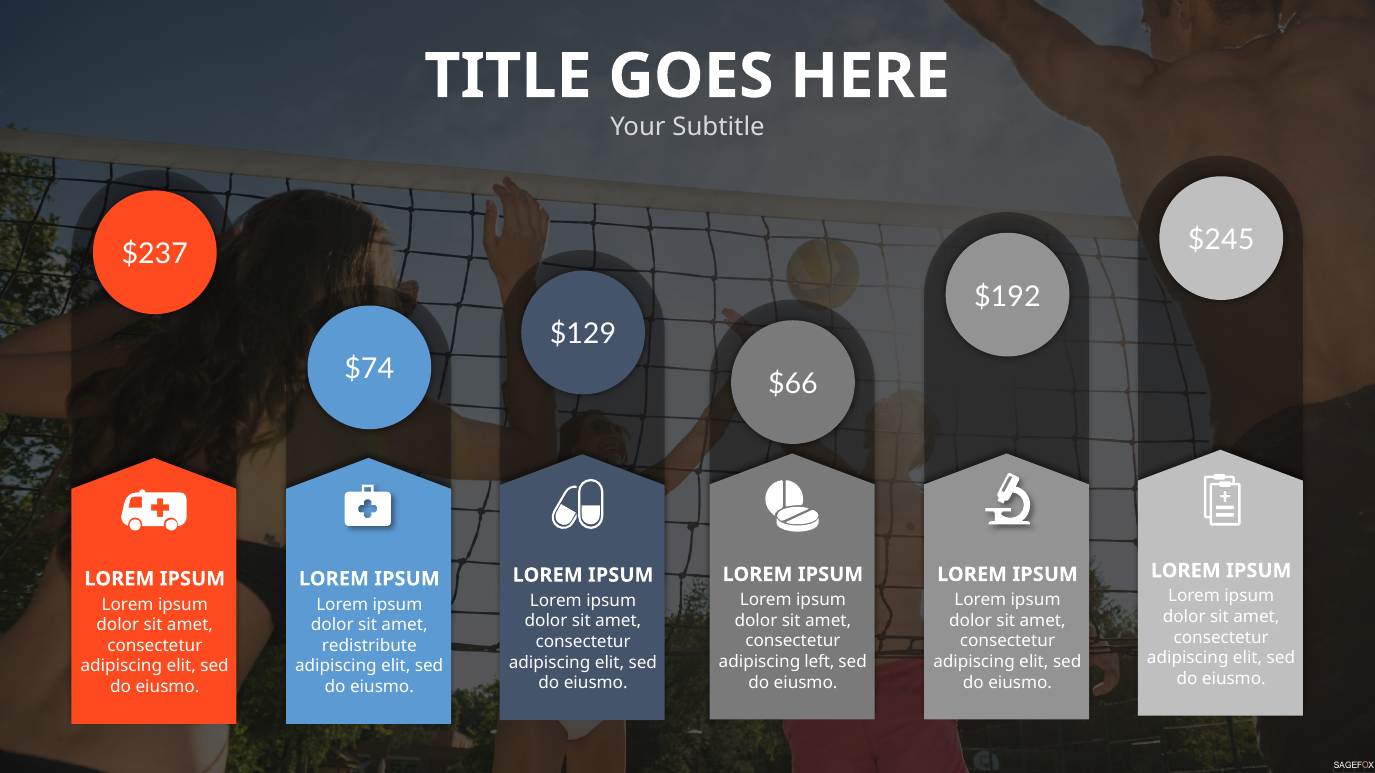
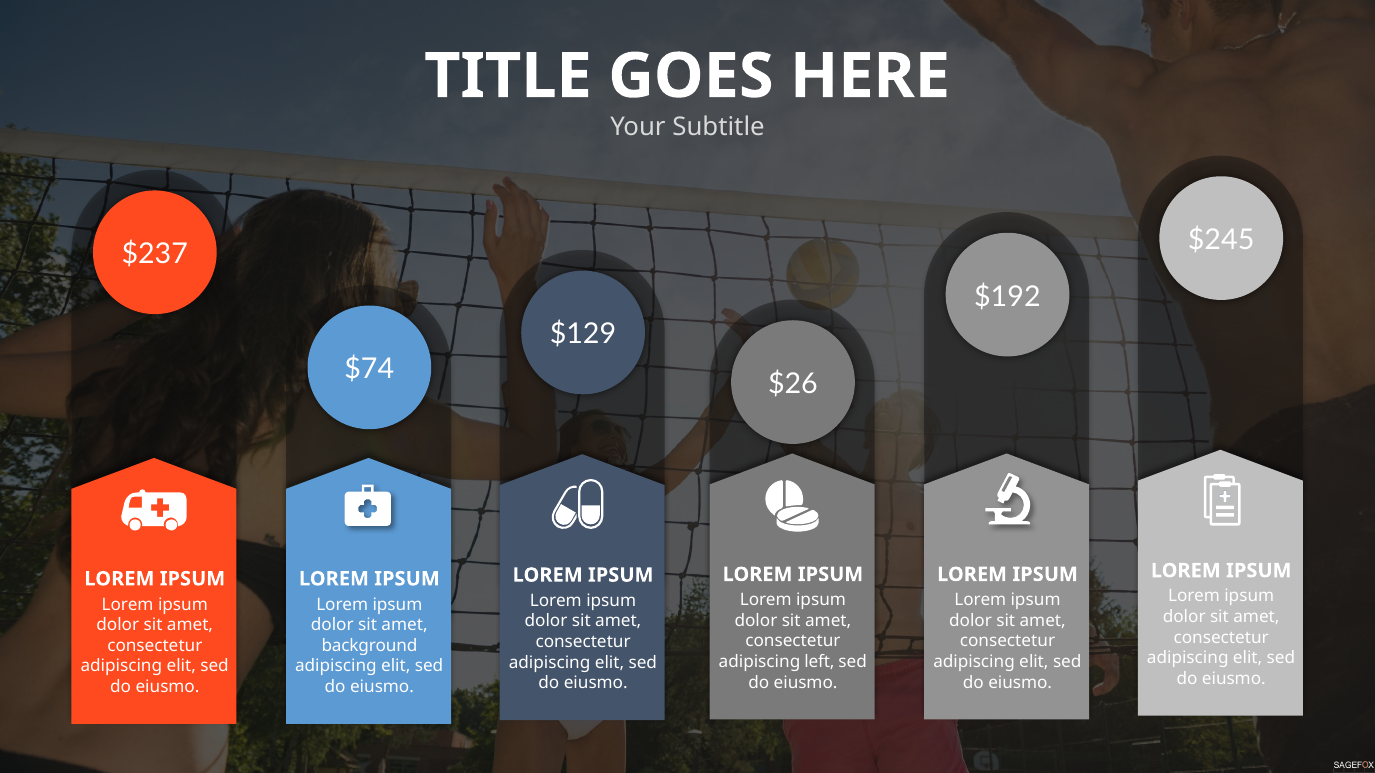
$66: $66 -> $26
redistribute: redistribute -> background
